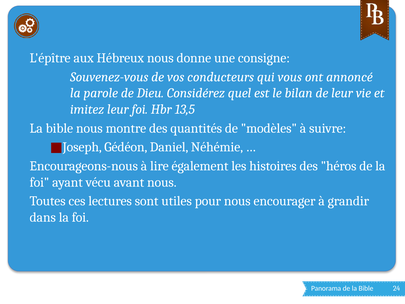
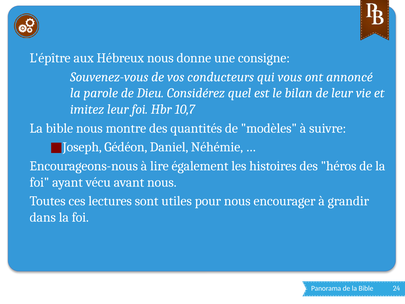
13,5: 13,5 -> 10,7
